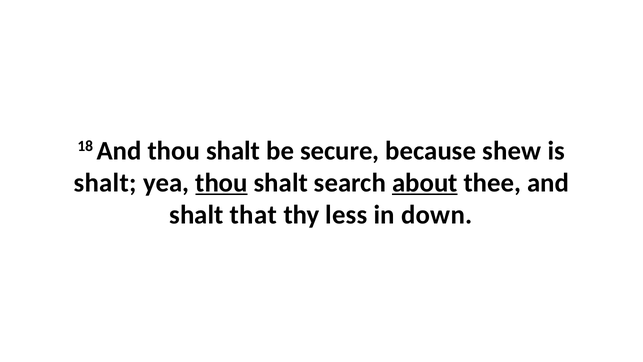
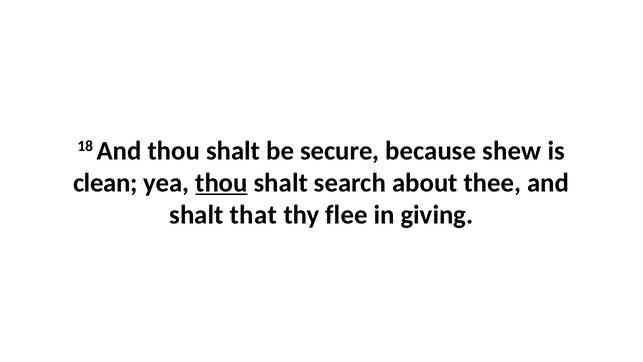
shalt at (105, 183): shalt -> clean
about underline: present -> none
less: less -> flee
down: down -> giving
